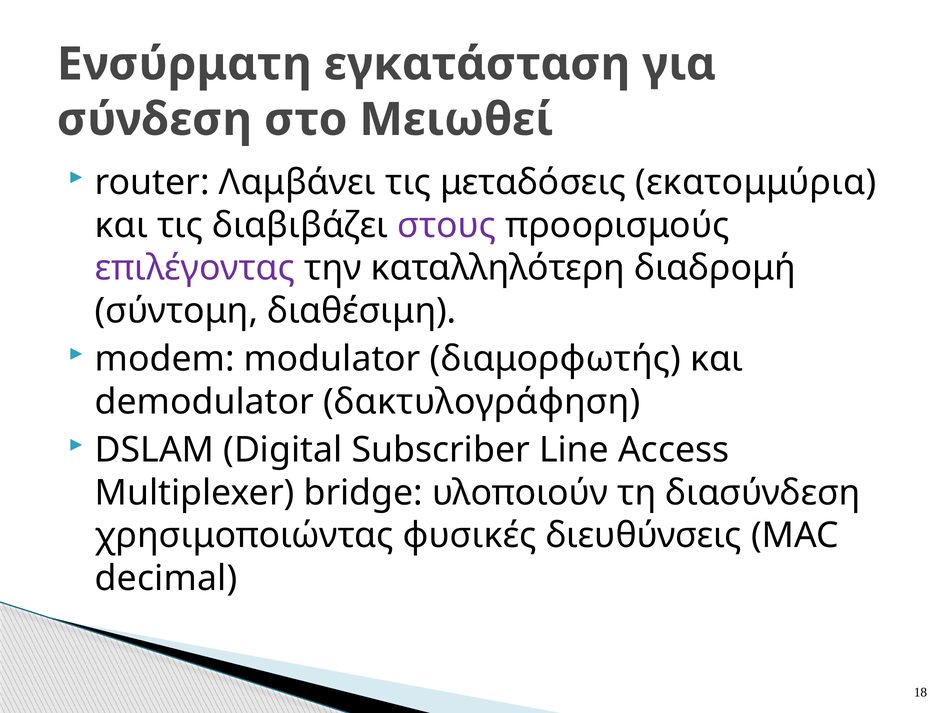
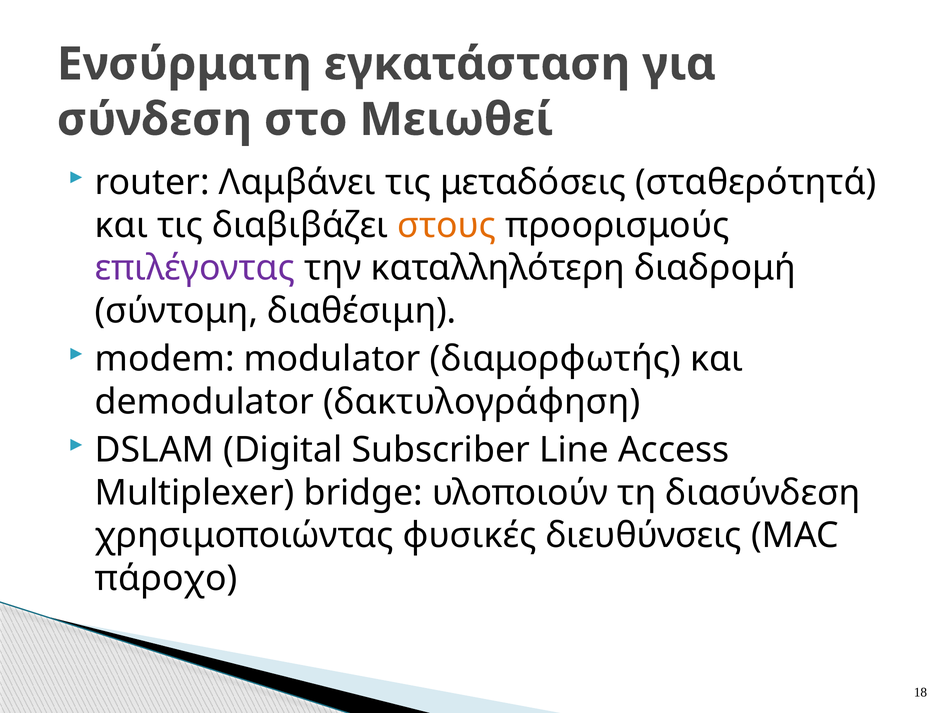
εκατομμύρια: εκατομμύρια -> σταθερότητά
στους colour: purple -> orange
decimal: decimal -> πάροχο
